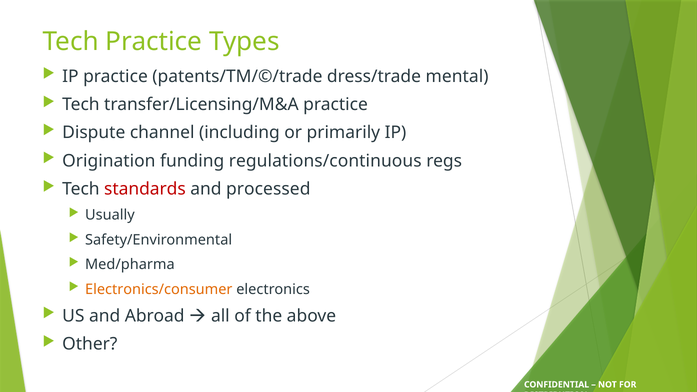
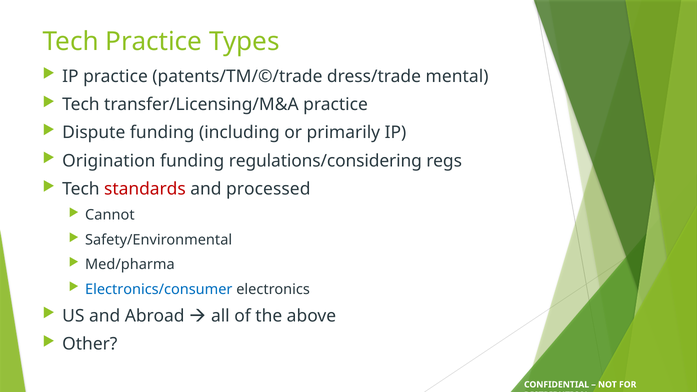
Dispute channel: channel -> funding
regulations/continuous: regulations/continuous -> regulations/considering
Usually: Usually -> Cannot
Electronics/consumer colour: orange -> blue
